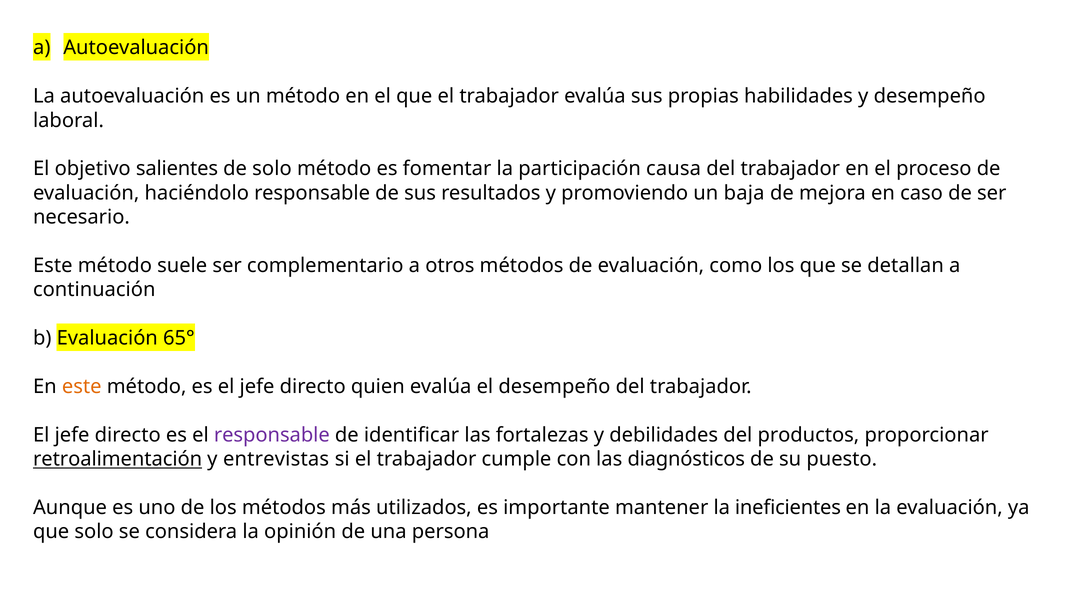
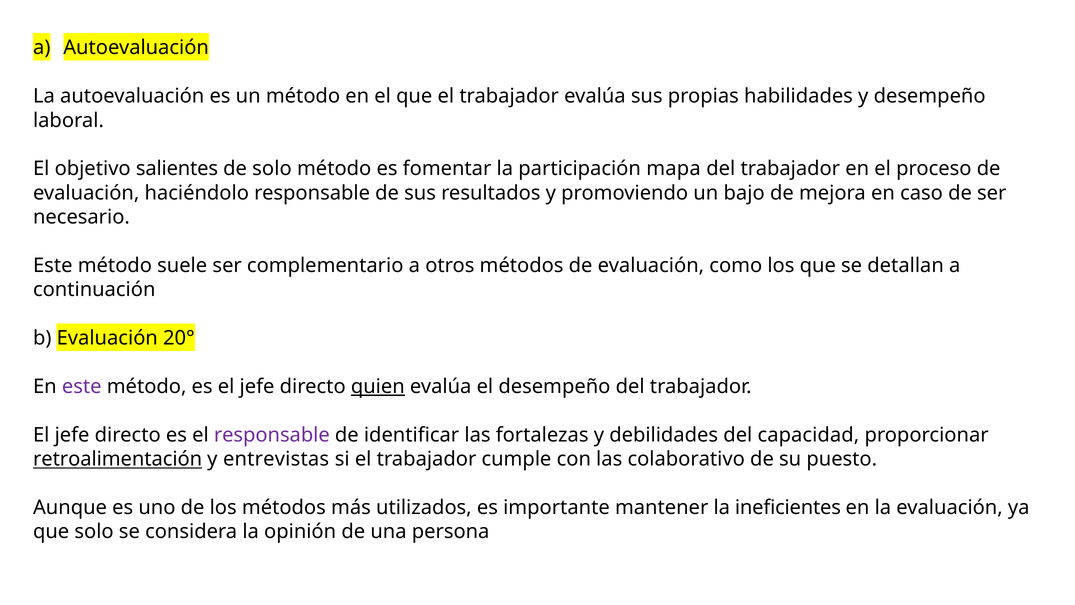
causa: causa -> mapa
baja: baja -> bajo
65°: 65° -> 20°
este at (82, 386) colour: orange -> purple
quien underline: none -> present
productos: productos -> capacidad
diagnósticos: diagnósticos -> colaborativo
